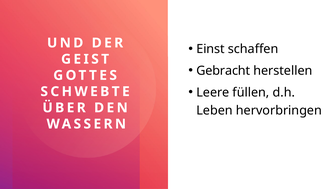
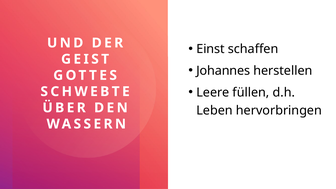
Gebracht: Gebracht -> Johannes
